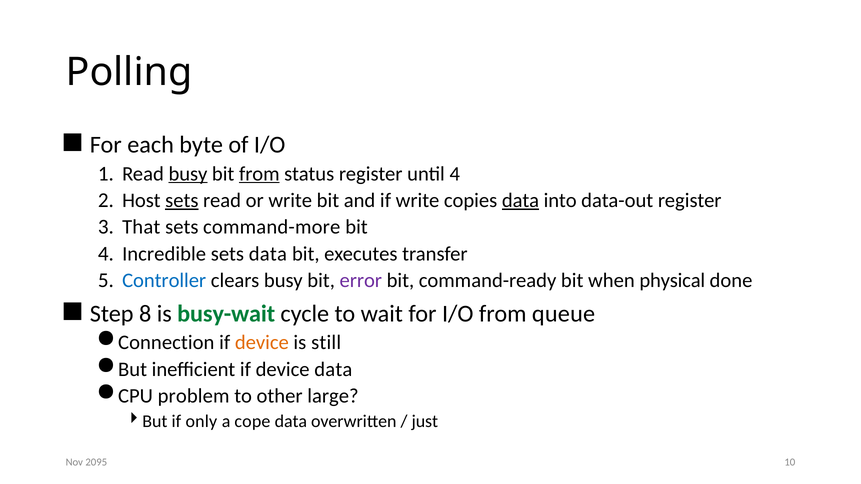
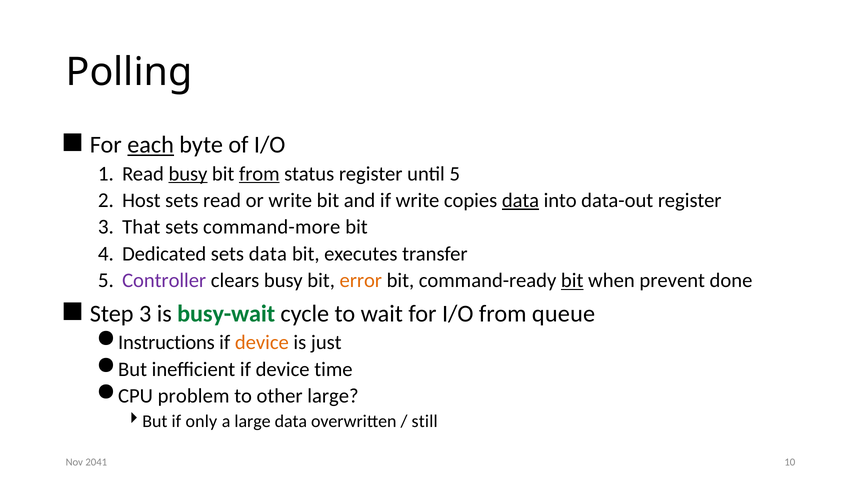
each underline: none -> present
until 4: 4 -> 5
sets at (182, 201) underline: present -> none
Incredible: Incredible -> Dedicated
Controller colour: blue -> purple
error colour: purple -> orange
bit at (572, 281) underline: none -> present
physical: physical -> prevent
Step 8: 8 -> 3
Connection: Connection -> Instructions
still: still -> just
device data: data -> time
a cope: cope -> large
just: just -> still
2095: 2095 -> 2041
